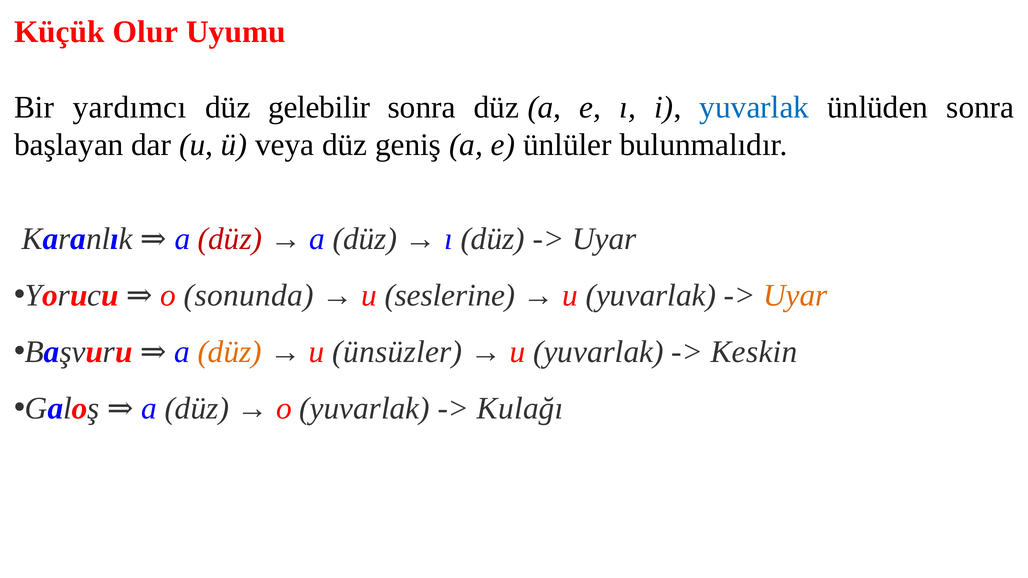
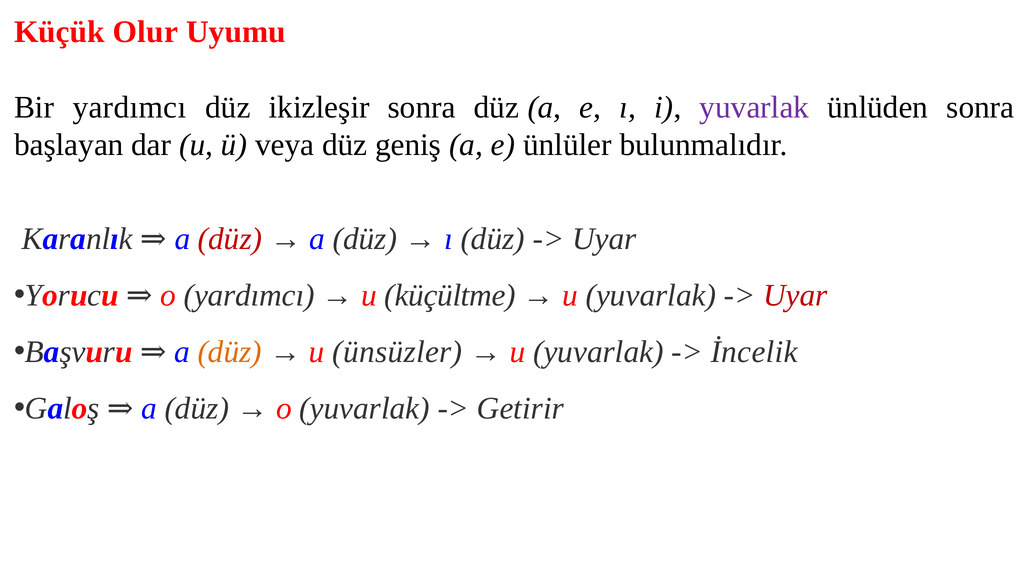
gelebilir: gelebilir -> ikizleşir
yuvarlak at (754, 107) colour: blue -> purple
sonunda at (249, 296): sonunda -> yardımcı
seslerine: seslerine -> küçültme
Uyar at (795, 296) colour: orange -> red
Keskin: Keskin -> İncelik
Kulağı: Kulağı -> Getirir
